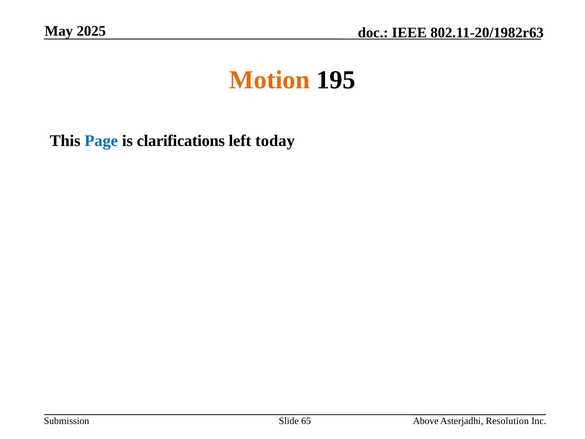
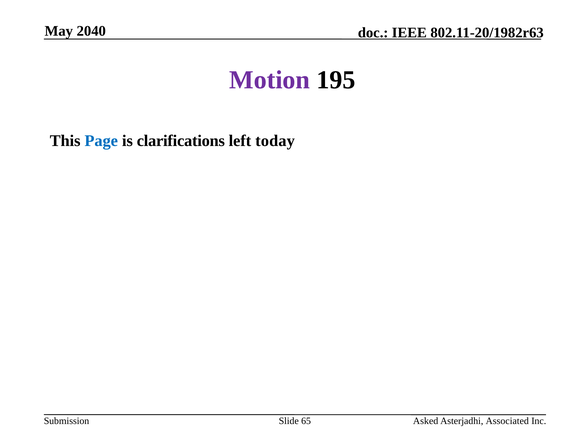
2025: 2025 -> 2040
Motion colour: orange -> purple
Above: Above -> Asked
Resolution: Resolution -> Associated
